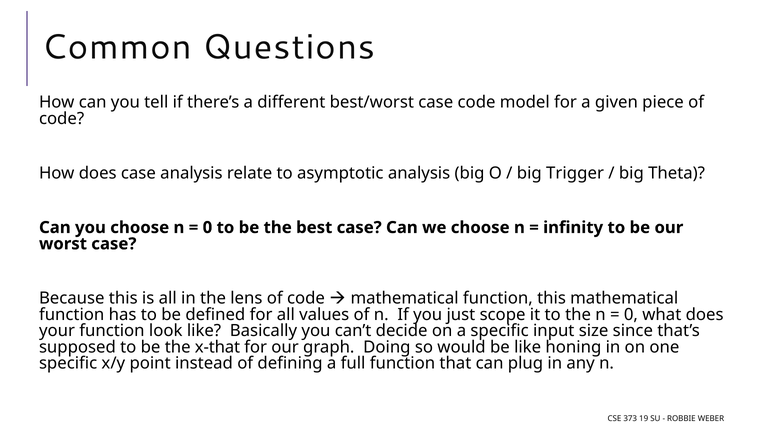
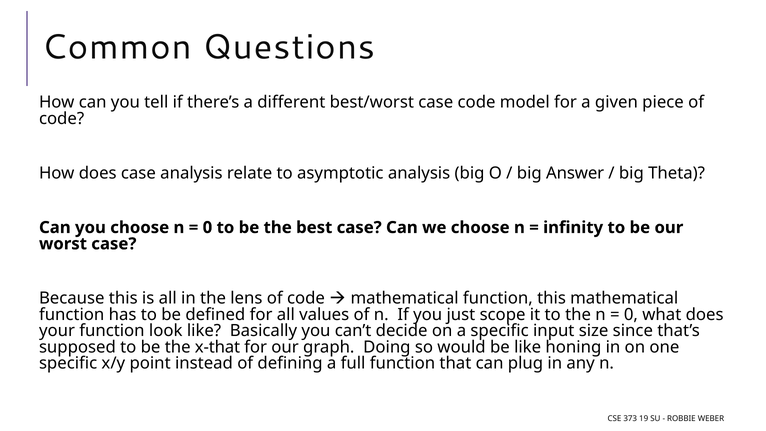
Trigger: Trigger -> Answer
